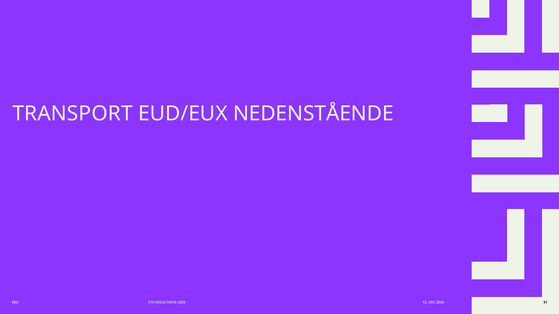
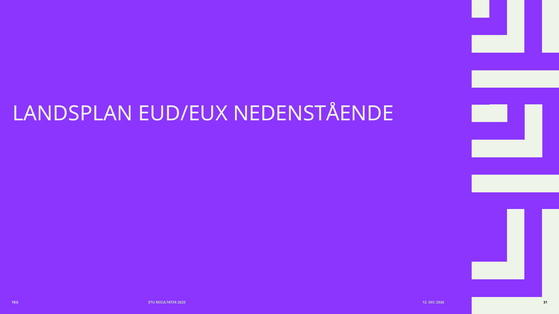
TRANSPORT: TRANSPORT -> LANDSPLAN
